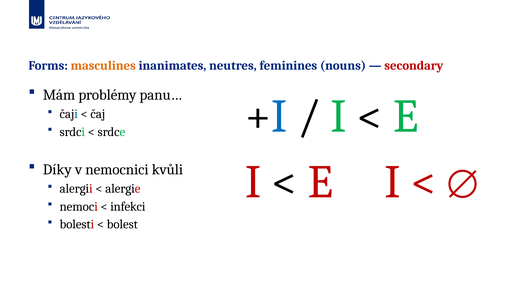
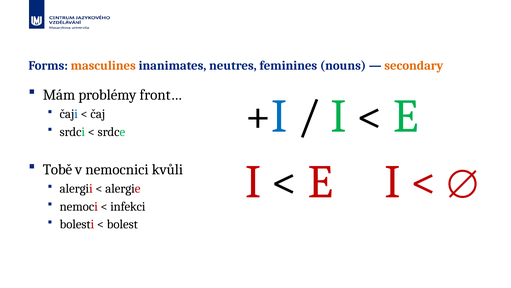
secondary colour: red -> orange
panu…: panu… -> front…
Díky: Díky -> Tobě
